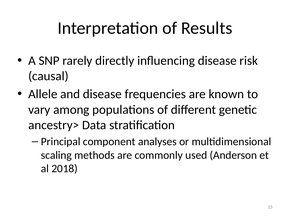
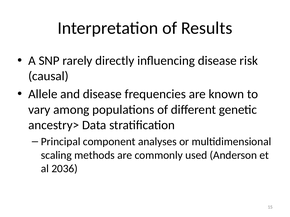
2018: 2018 -> 2036
